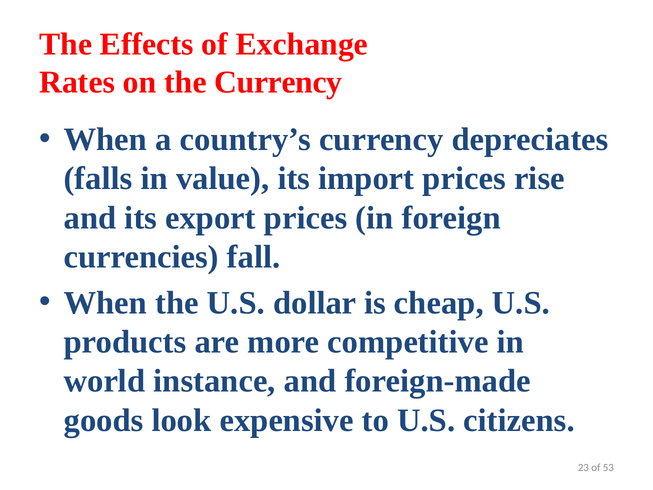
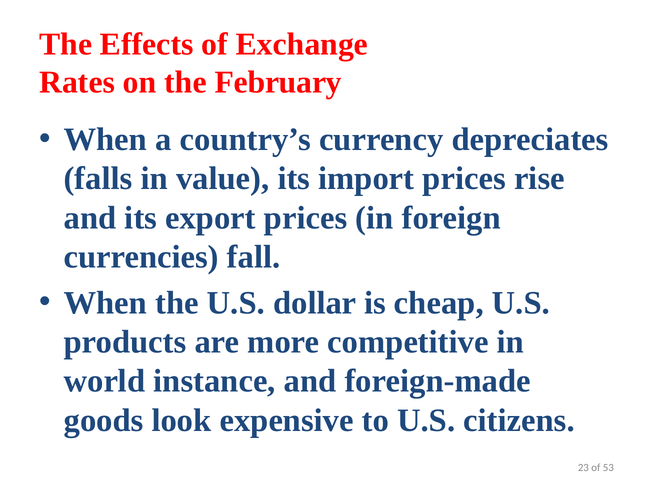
the Currency: Currency -> February
